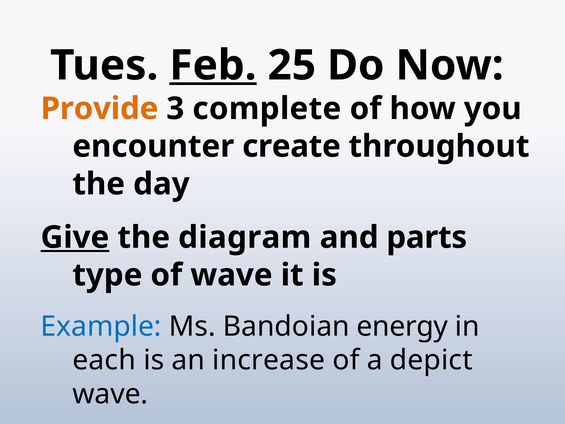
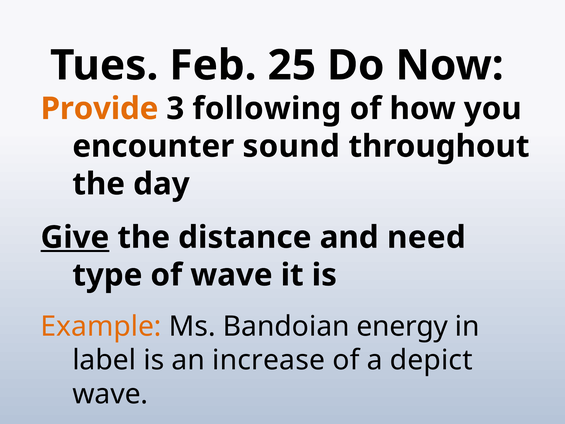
Feb underline: present -> none
complete: complete -> following
create: create -> sound
diagram: diagram -> distance
parts: parts -> need
Example colour: blue -> orange
each: each -> label
